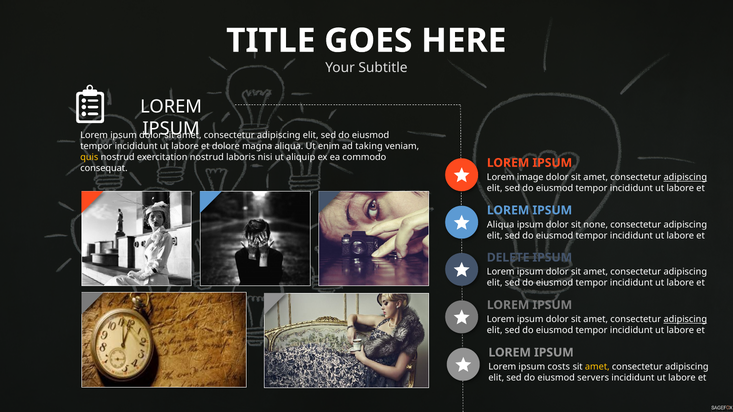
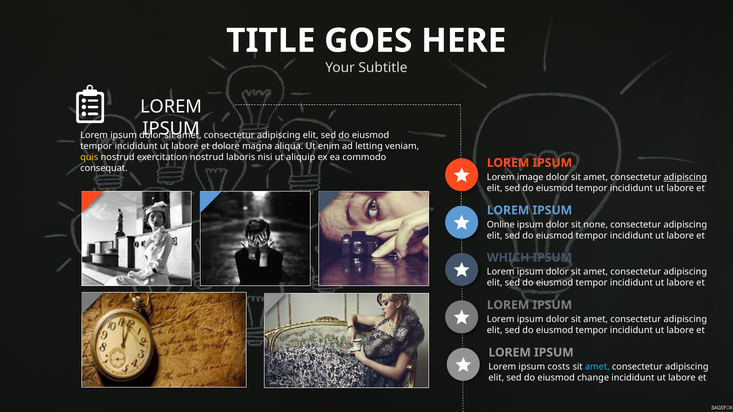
taking: taking -> letting
Aliqua at (501, 225): Aliqua -> Online
DELETE: DELETE -> WHICH
adipiscing at (685, 320) underline: present -> none
amet at (597, 367) colour: yellow -> light blue
servers: servers -> change
